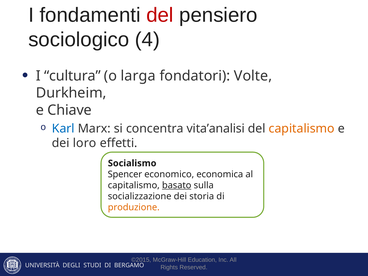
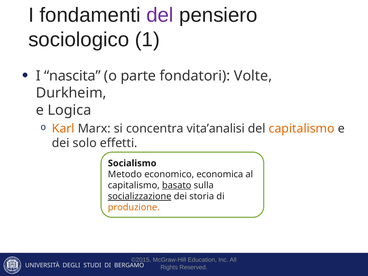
del at (160, 15) colour: red -> purple
4: 4 -> 1
cultura: cultura -> nascita
larga: larga -> parte
Chiave: Chiave -> Logica
Karl colour: blue -> orange
loro: loro -> solo
Spencer: Spencer -> Metodo
socializzazione underline: none -> present
